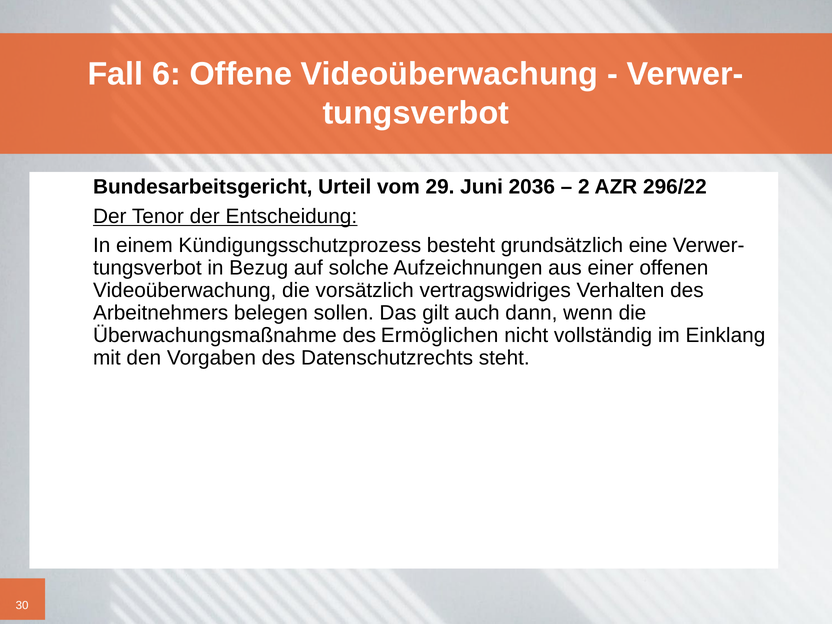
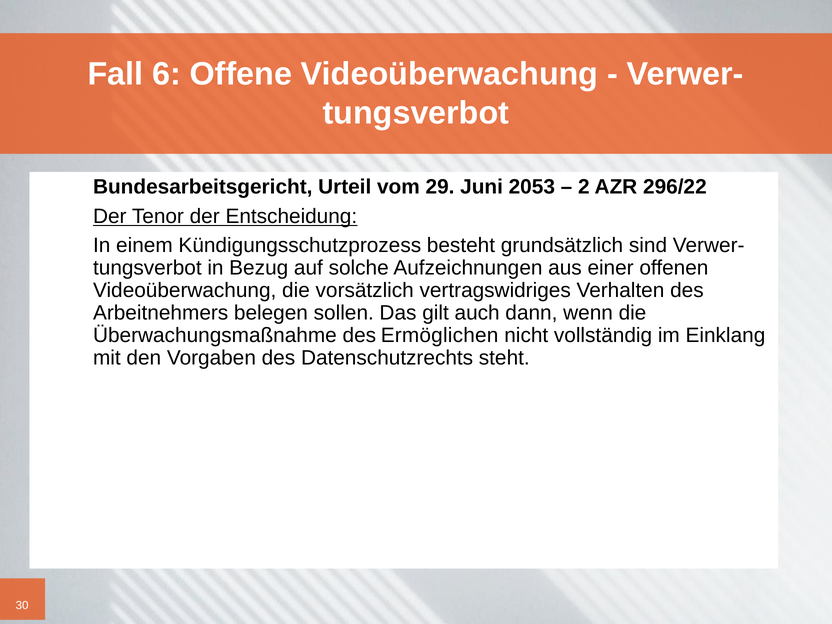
2036: 2036 -> 2053
eine: eine -> sind
